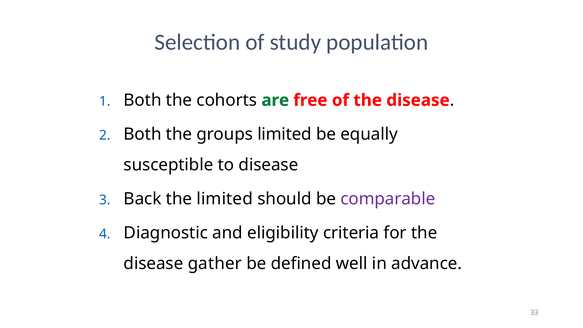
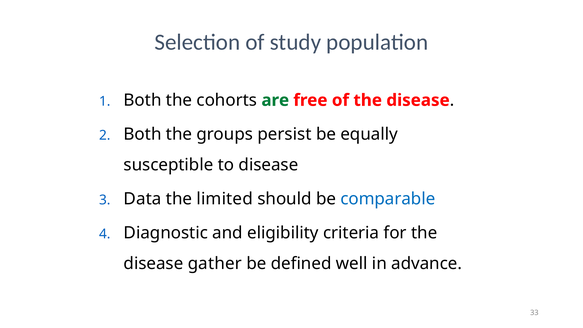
groups limited: limited -> persist
Back: Back -> Data
comparable colour: purple -> blue
